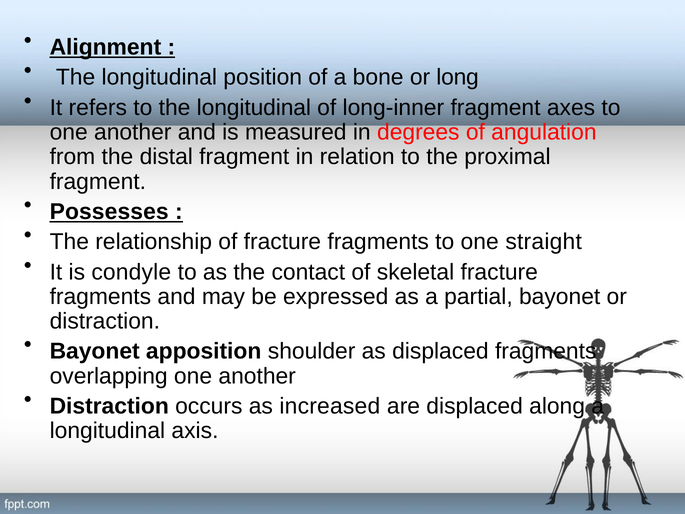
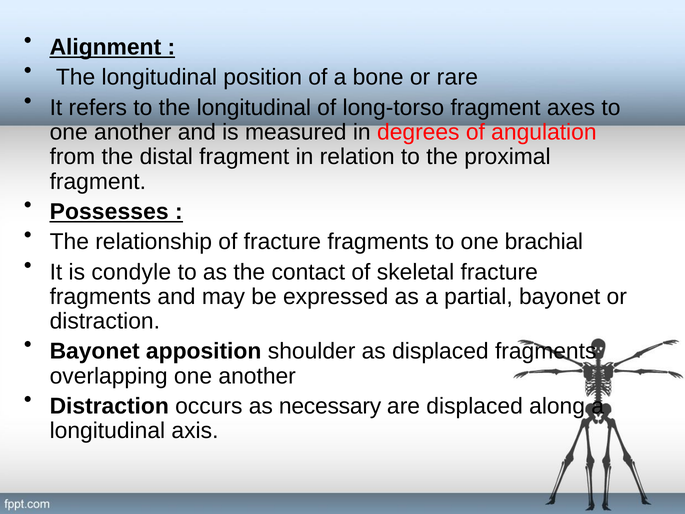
long: long -> rare
long-inner: long-inner -> long-torso
straight: straight -> brachial
increased: increased -> necessary
